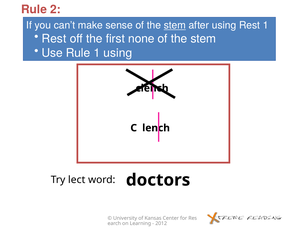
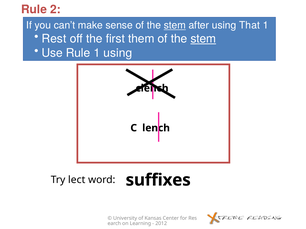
using Rest: Rest -> That
none: none -> them
stem at (203, 39) underline: none -> present
doctors: doctors -> suffixes
